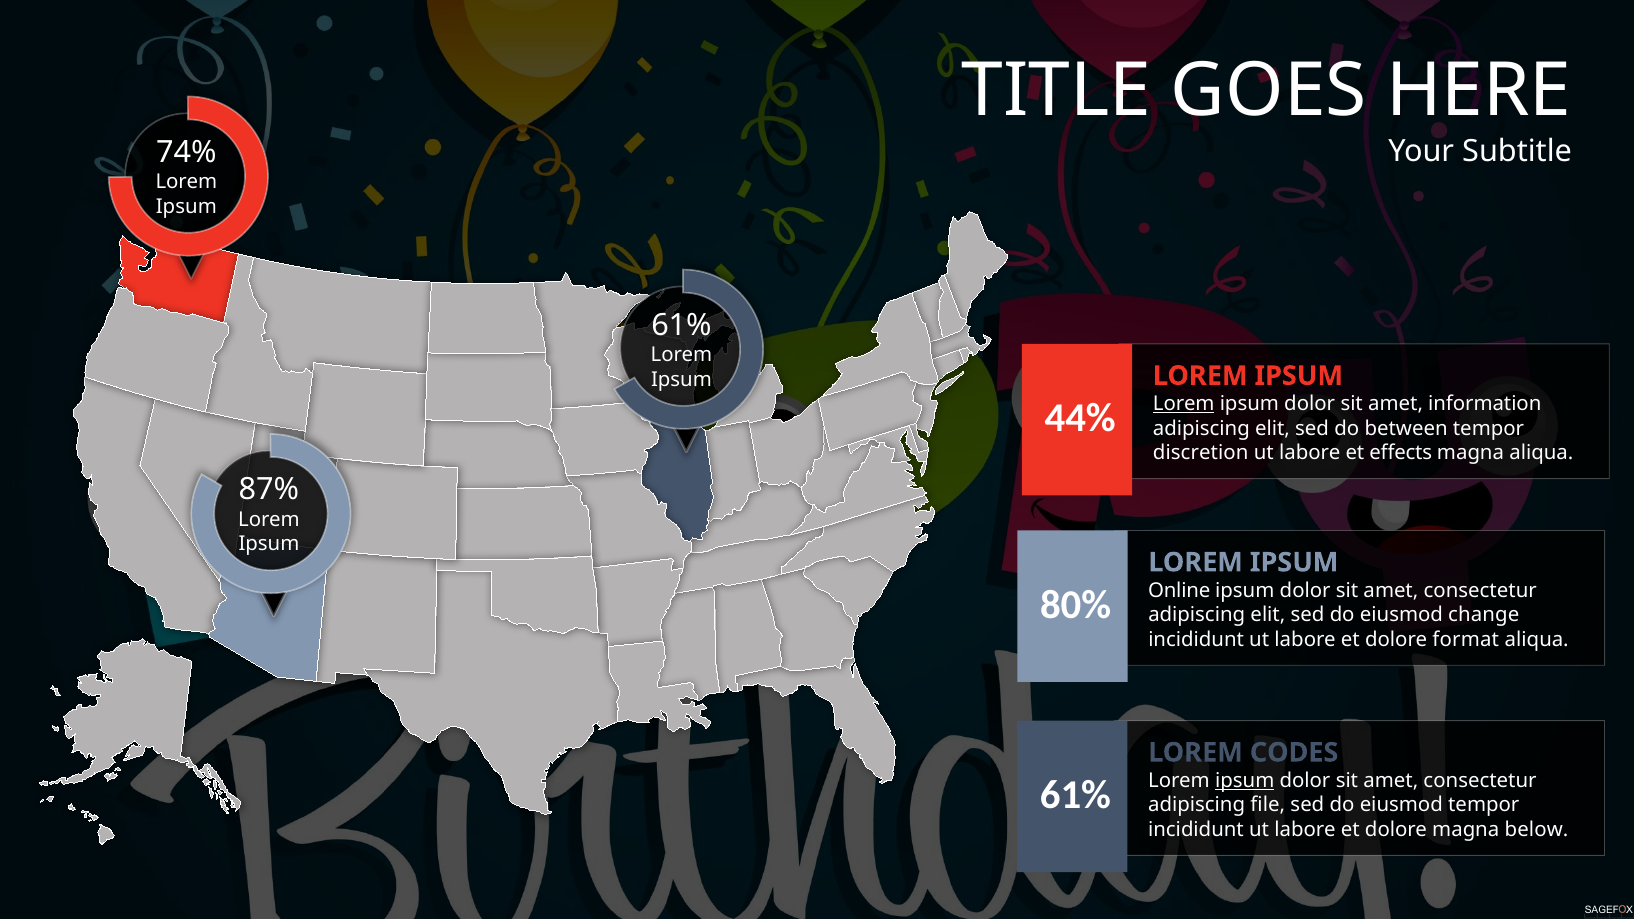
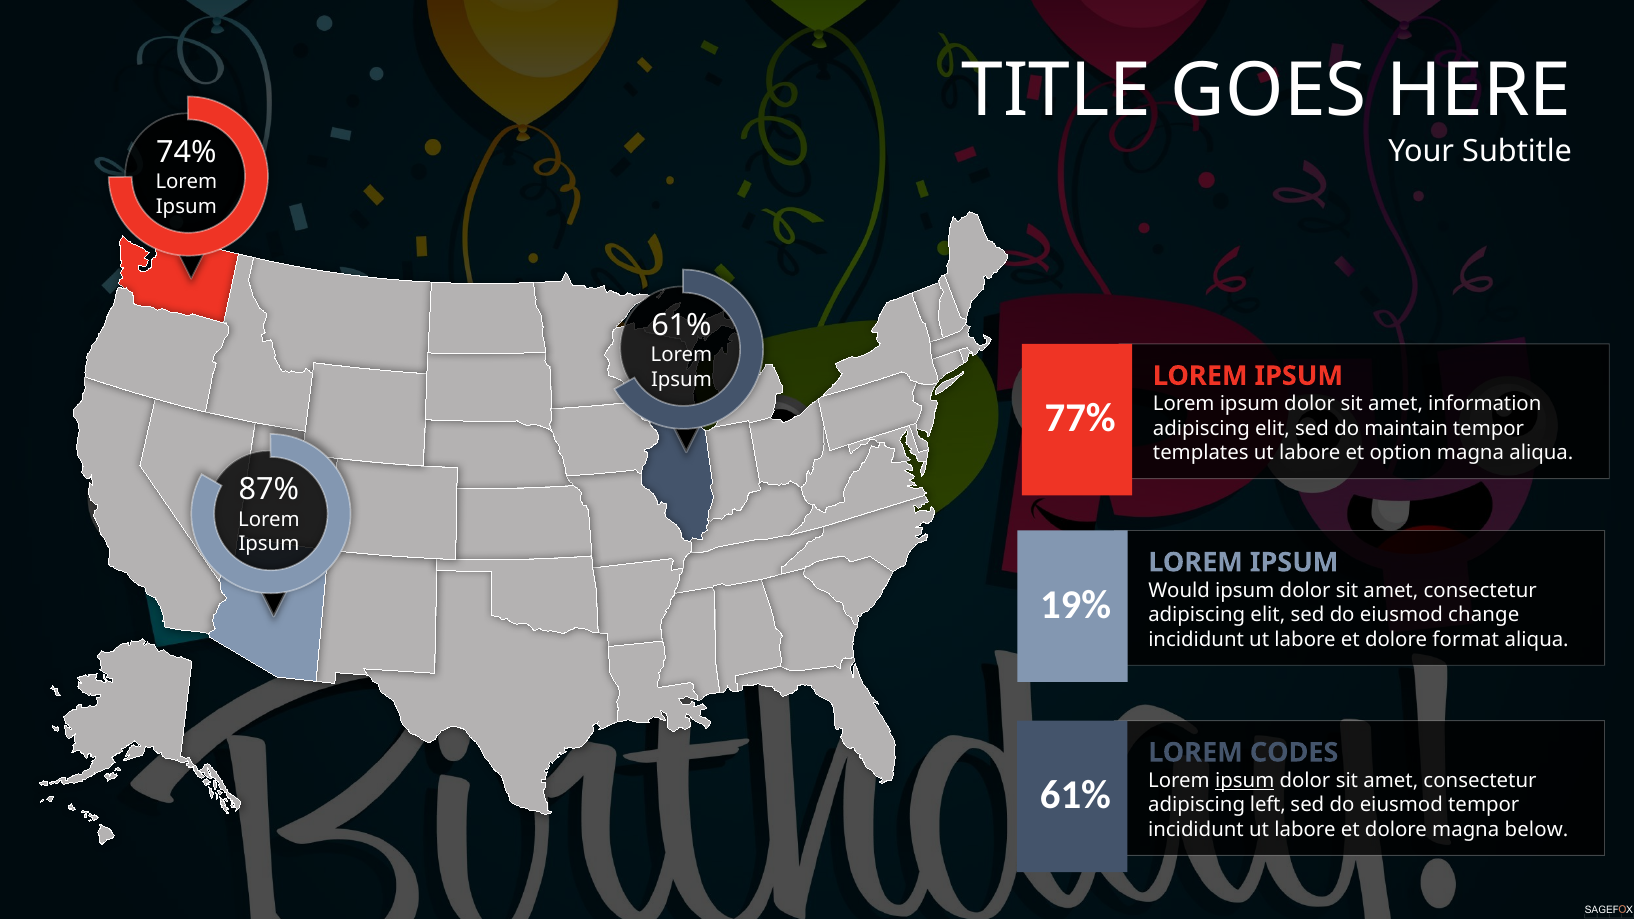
Lorem at (1184, 404) underline: present -> none
44%: 44% -> 77%
between: between -> maintain
discretion: discretion -> templates
effects: effects -> option
Online: Online -> Would
80%: 80% -> 19%
file: file -> left
